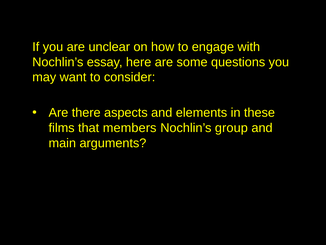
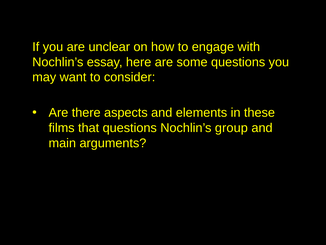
that members: members -> questions
